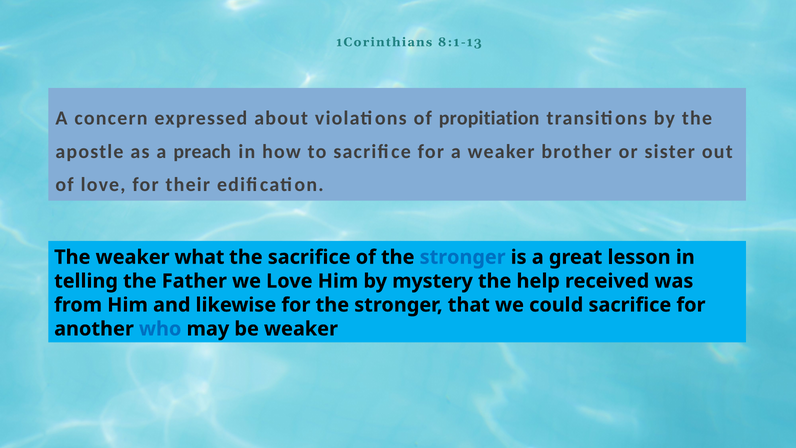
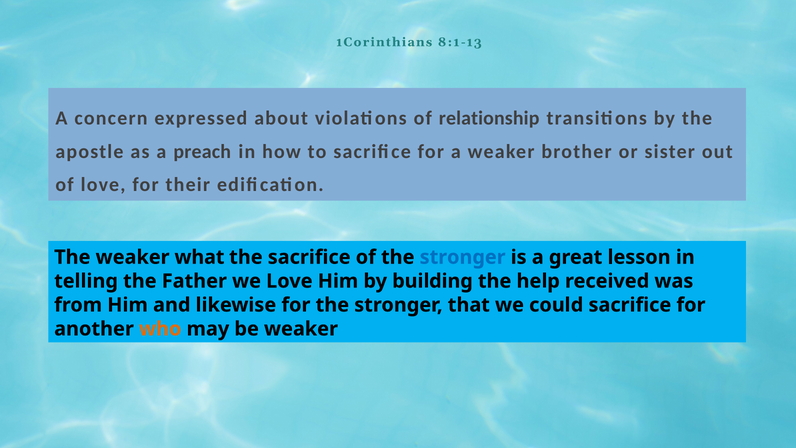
propitiation: propitiation -> relationship
mystery: mystery -> building
who colour: blue -> orange
